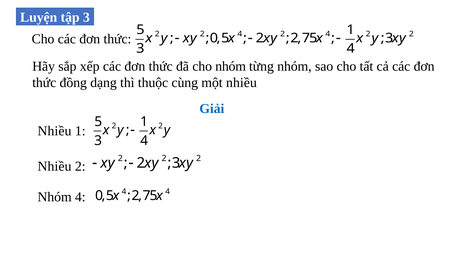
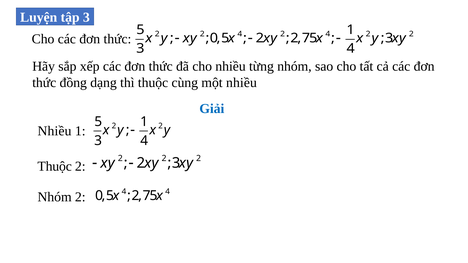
cho nhóm: nhóm -> nhiều
Nhiều at (55, 167): Nhiều -> Thuộc
Nhóm 4: 4 -> 2
